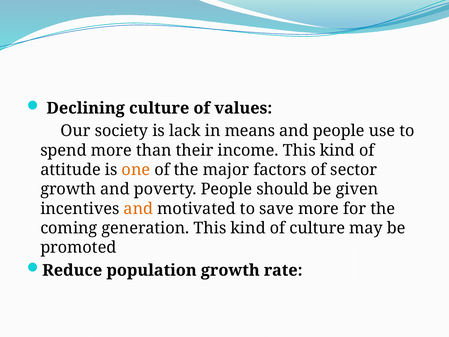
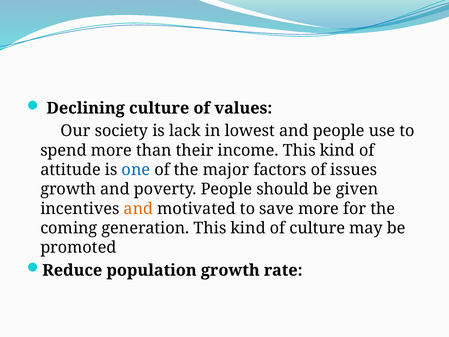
means: means -> lowest
one colour: orange -> blue
sector: sector -> issues
